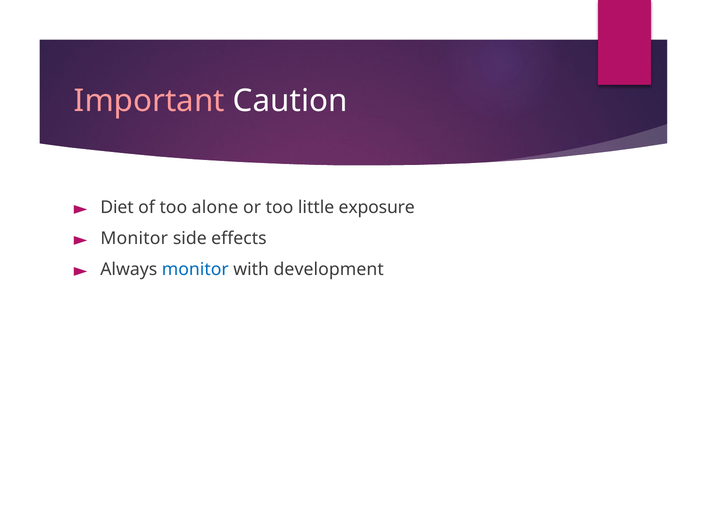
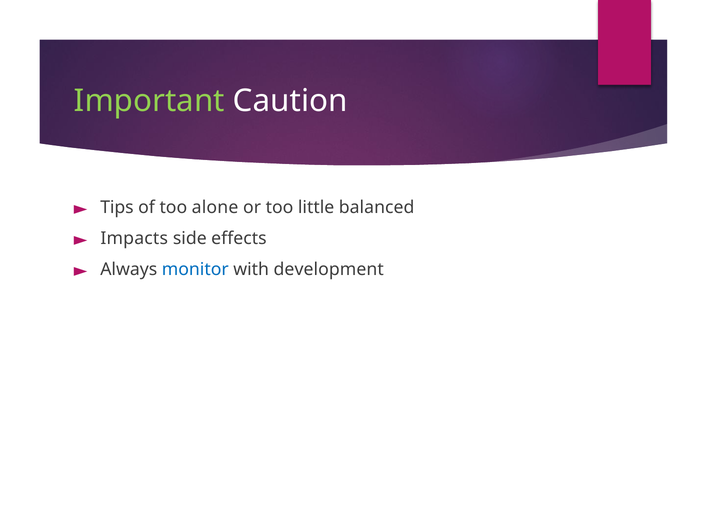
Important colour: pink -> light green
Diet: Diet -> Tips
exposure: exposure -> balanced
Monitor at (134, 239): Monitor -> Impacts
